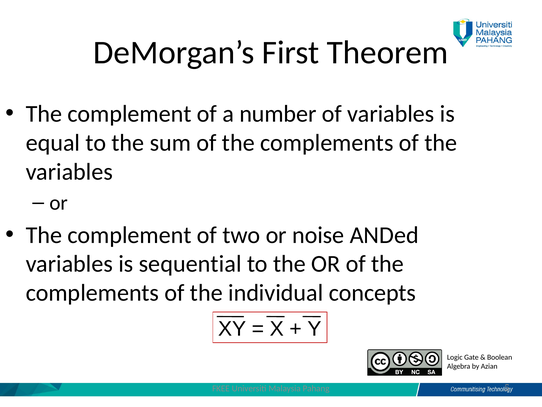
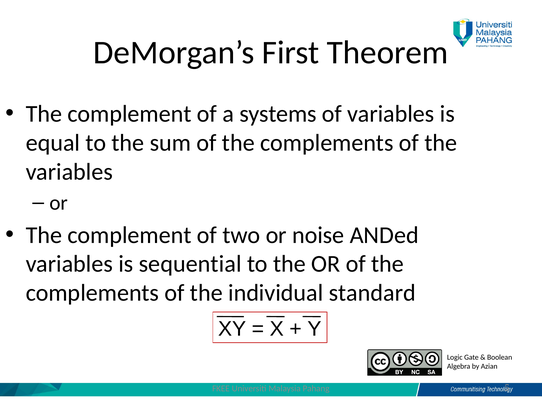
number: number -> systems
concepts: concepts -> standard
